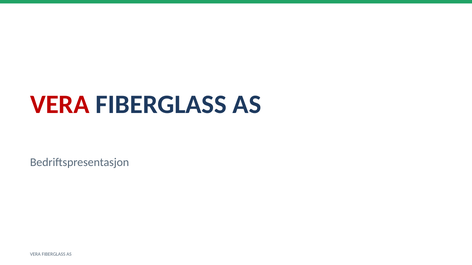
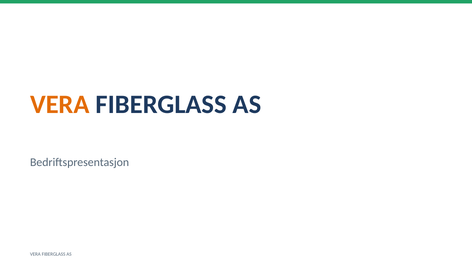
VERA at (60, 105) colour: red -> orange
